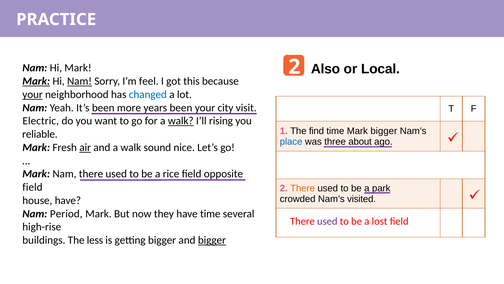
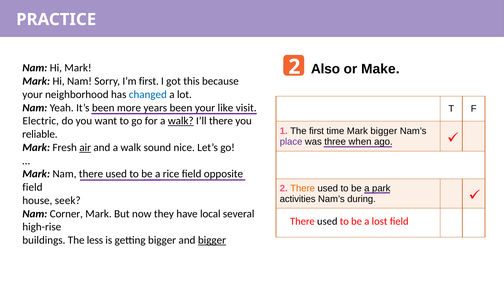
Local: Local -> Make
Mark at (36, 81) underline: present -> none
Nam at (80, 81) underline: present -> none
I’m feel: feel -> first
your at (33, 94) underline: present -> none
city: city -> like
I’ll rising: rising -> there
The find: find -> first
place colour: blue -> purple
about: about -> when
crowded: crowded -> activities
visited: visited -> during
house have: have -> seek
Period: Period -> Corner
have time: time -> local
used at (327, 221) colour: purple -> black
